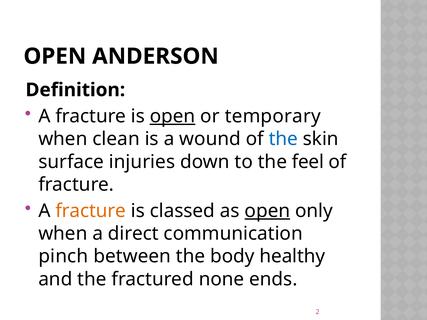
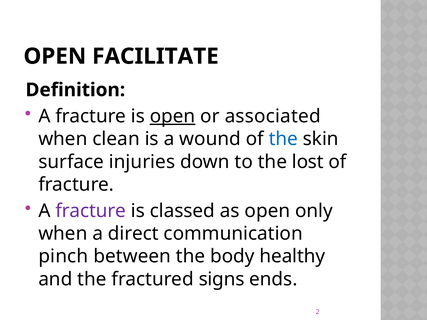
ANDERSON: ANDERSON -> FACILITATE
temporary: temporary -> associated
feel: feel -> lost
fracture at (91, 211) colour: orange -> purple
open at (267, 211) underline: present -> none
none: none -> signs
